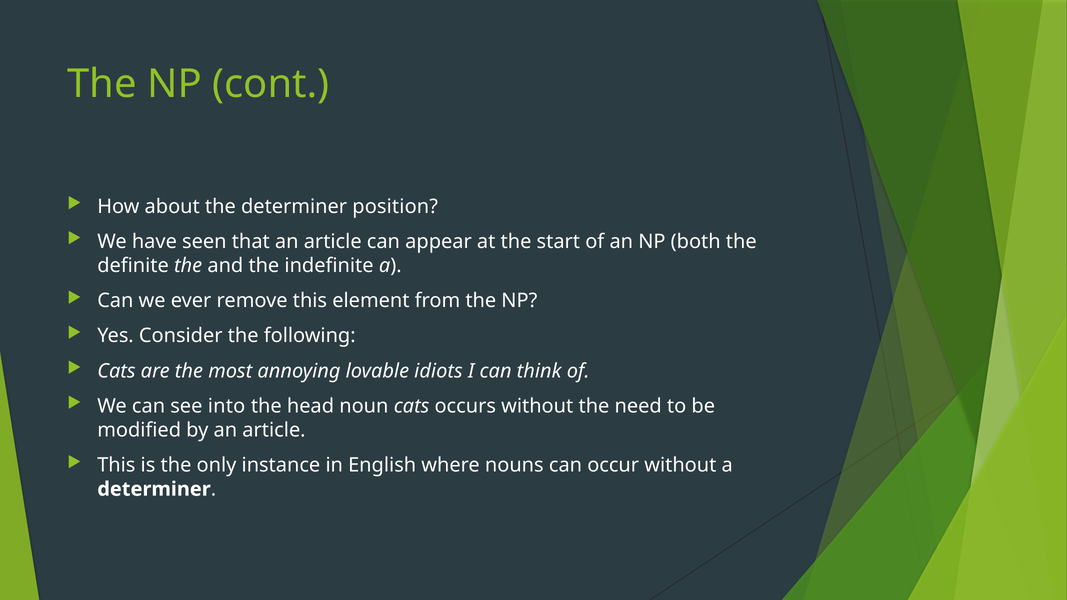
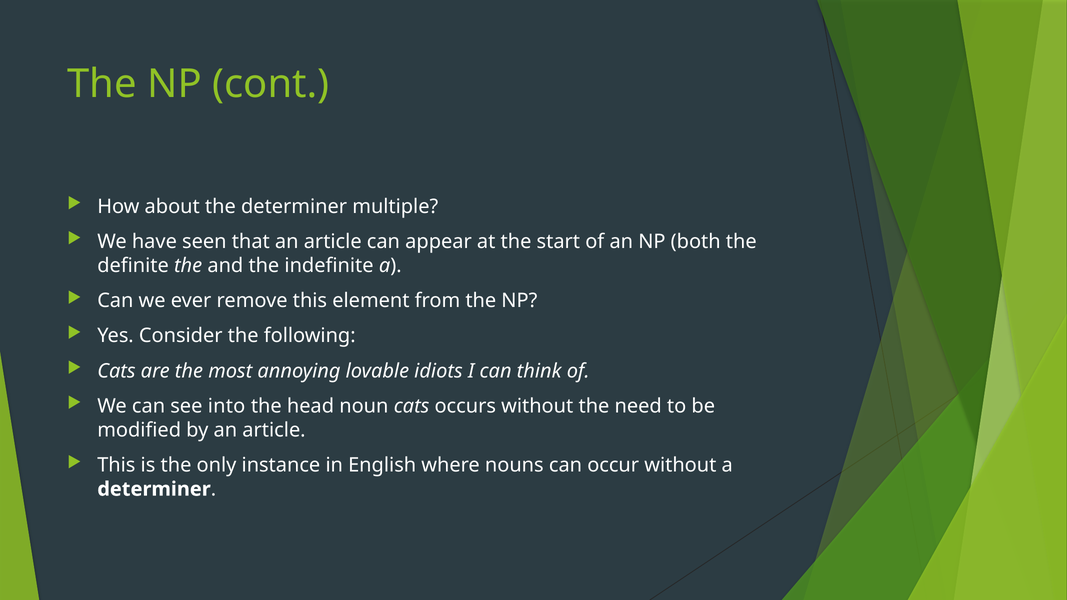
position: position -> multiple
